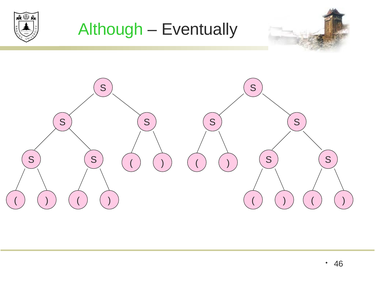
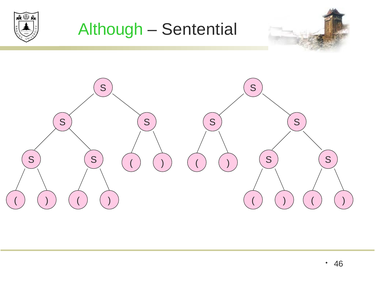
Eventually: Eventually -> Sentential
